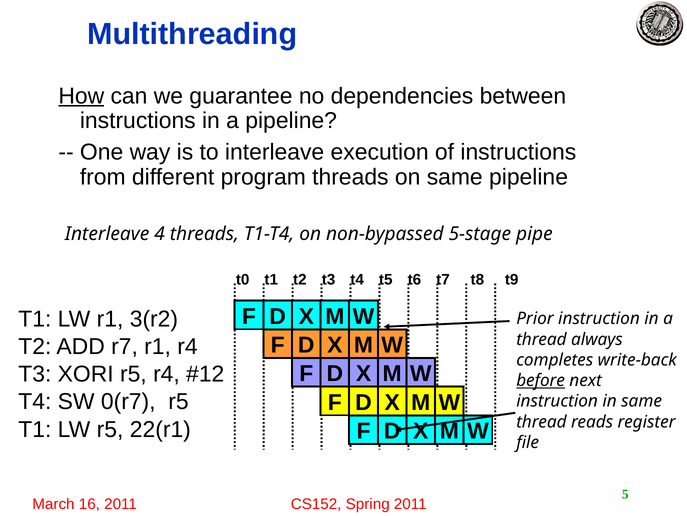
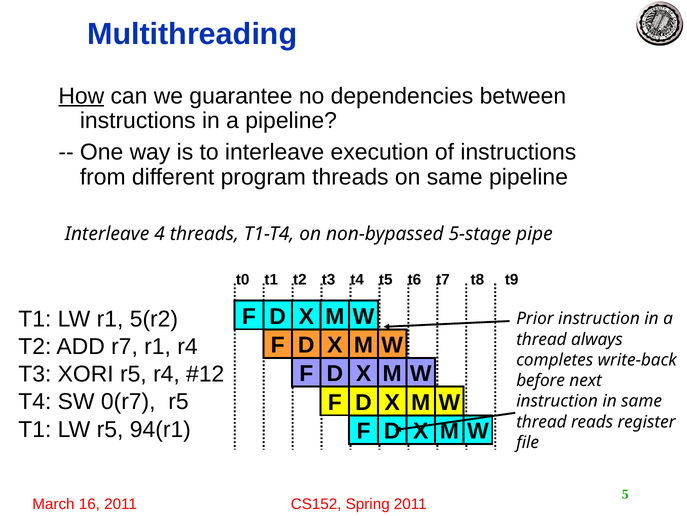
3(r2: 3(r2 -> 5(r2
before underline: present -> none
22(r1: 22(r1 -> 94(r1
